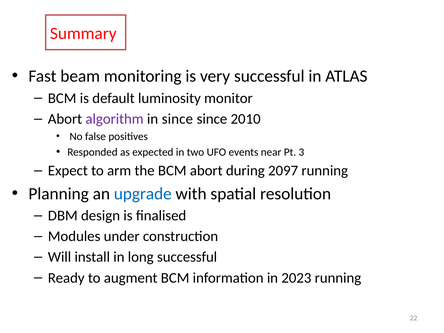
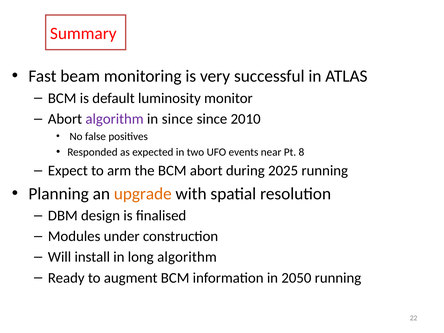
3: 3 -> 8
2097: 2097 -> 2025
upgrade colour: blue -> orange
long successful: successful -> algorithm
2023: 2023 -> 2050
